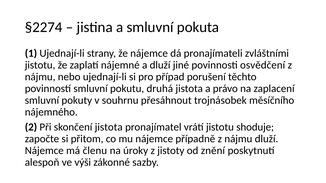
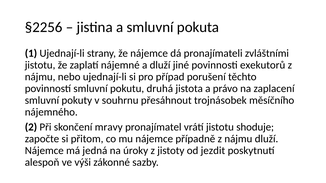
§2274: §2274 -> §2256
osvědčení: osvědčení -> exekutorů
skončení jistota: jistota -> mravy
členu: členu -> jedná
znění: znění -> jezdit
